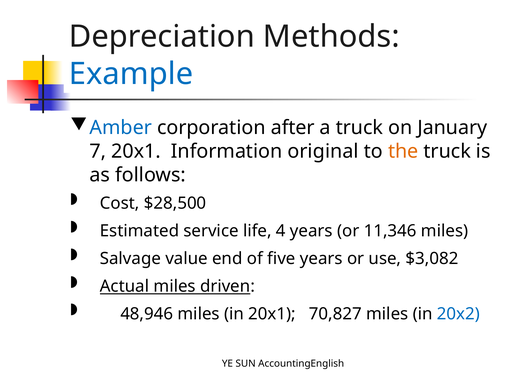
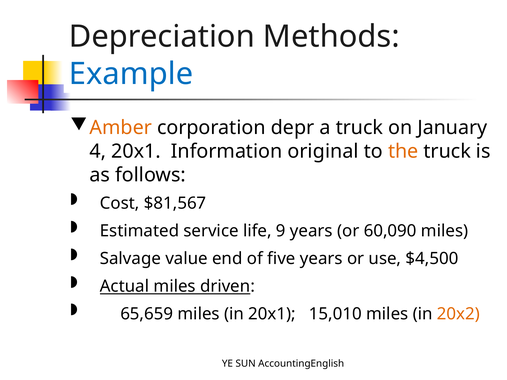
Amber colour: blue -> orange
after: after -> depr
7: 7 -> 4
$28,500: $28,500 -> $81,567
4: 4 -> 9
11,346: 11,346 -> 60,090
$3,082: $3,082 -> $4,500
48,946: 48,946 -> 65,659
70,827: 70,827 -> 15,010
20x2 colour: blue -> orange
